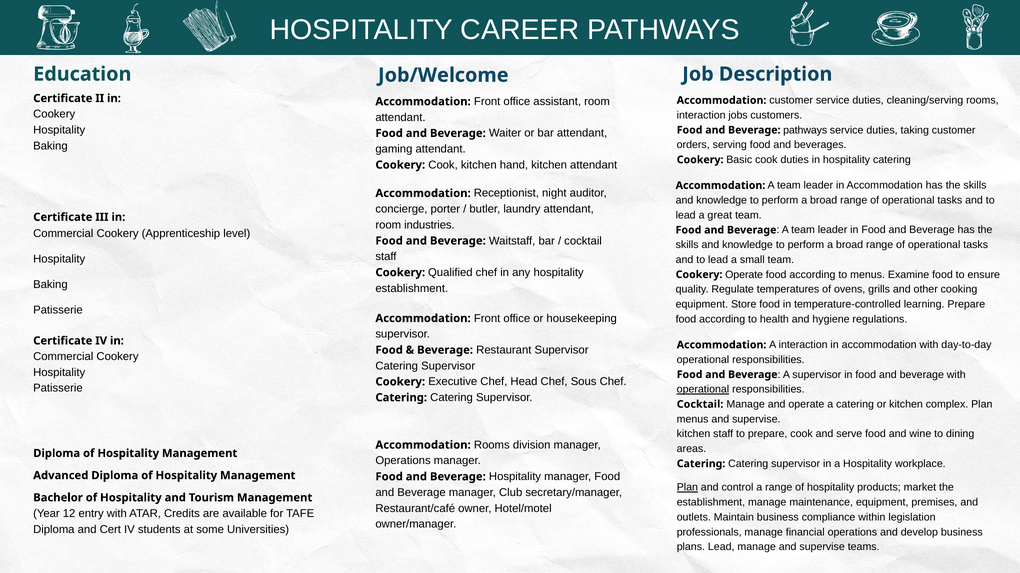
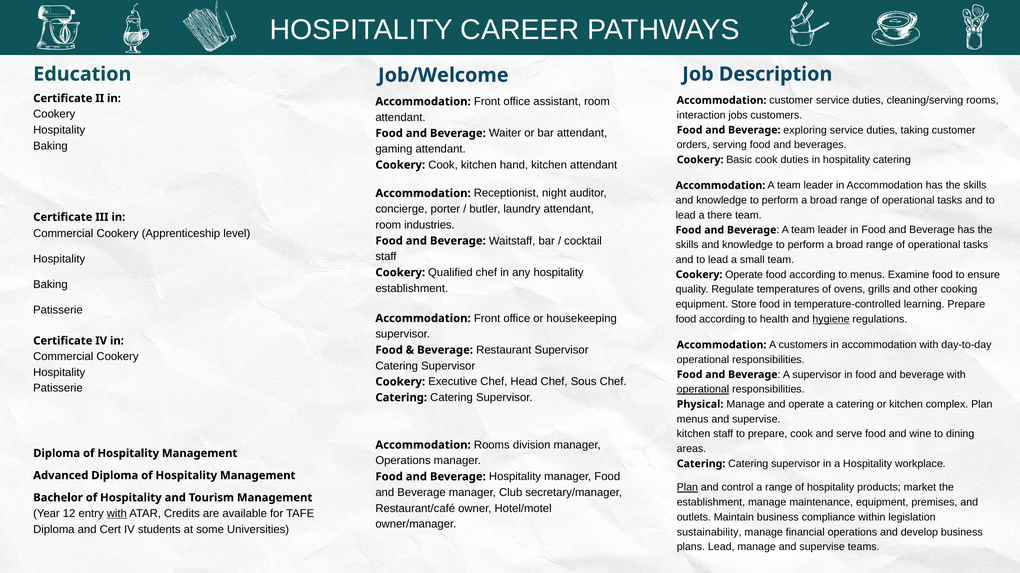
Beverage pathways: pathways -> exploring
great: great -> there
hygiene underline: none -> present
A interaction: interaction -> customers
Cocktail at (700, 405): Cocktail -> Physical
with at (117, 514) underline: none -> present
professionals: professionals -> sustainability
